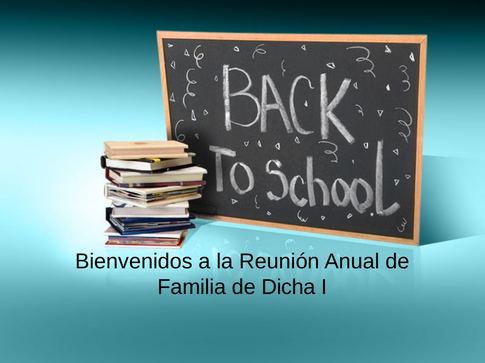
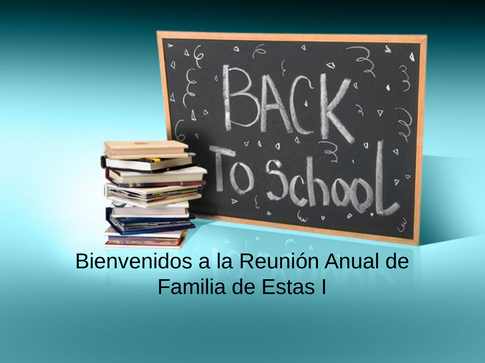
Dicha: Dicha -> Estas
